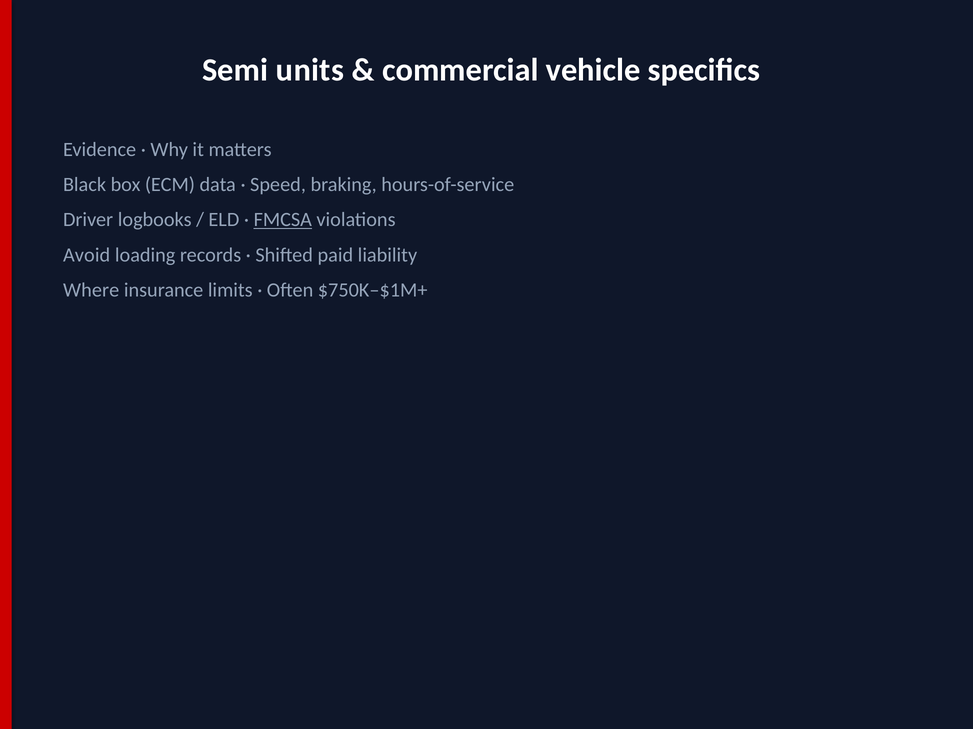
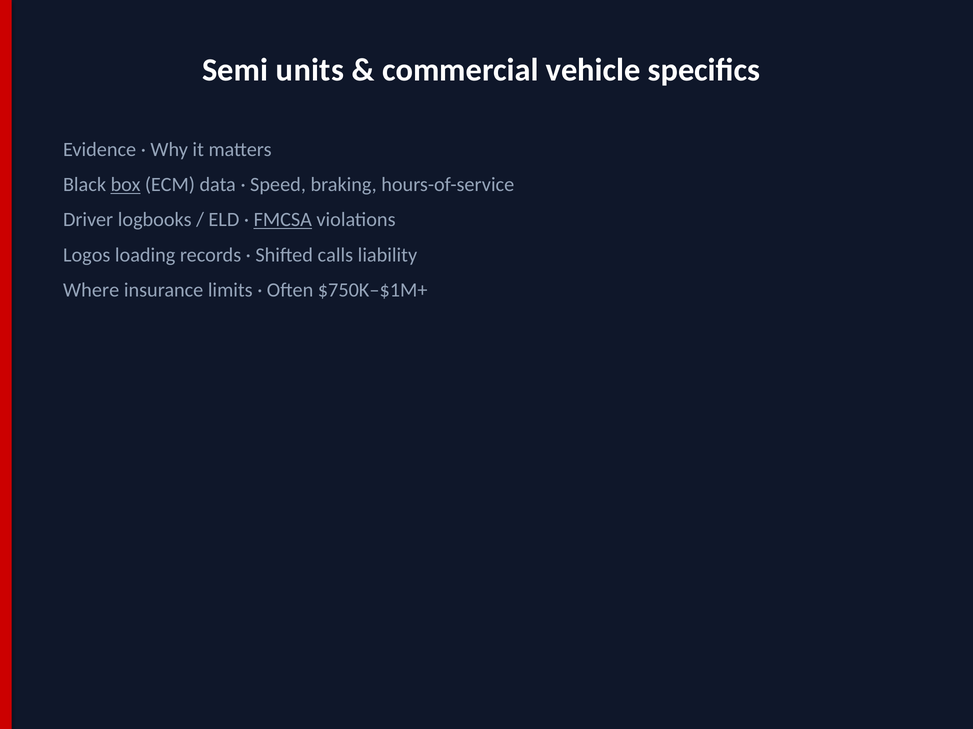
box underline: none -> present
Avoid: Avoid -> Logos
paid: paid -> calls
